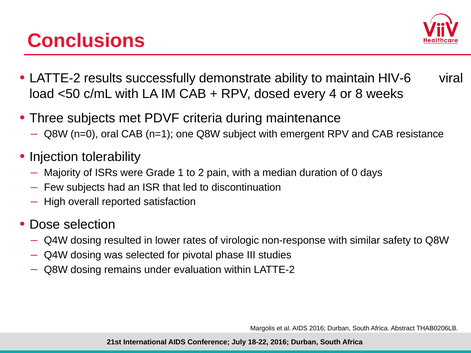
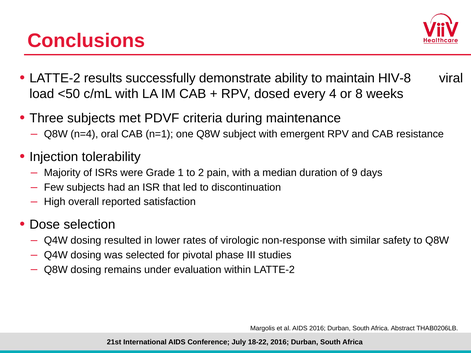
HIV-6: HIV-6 -> HIV-8
n=0: n=0 -> n=4
0: 0 -> 9
